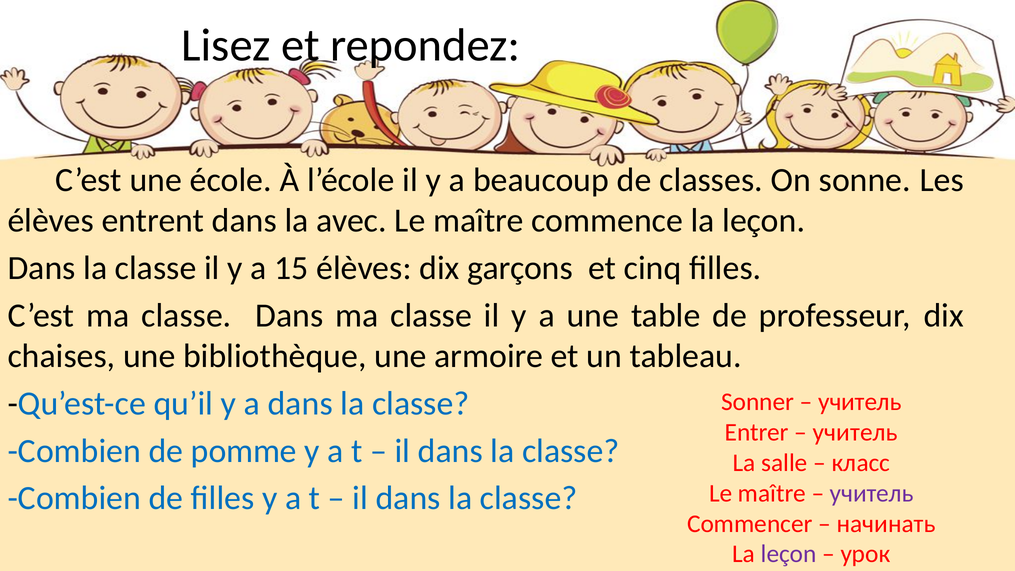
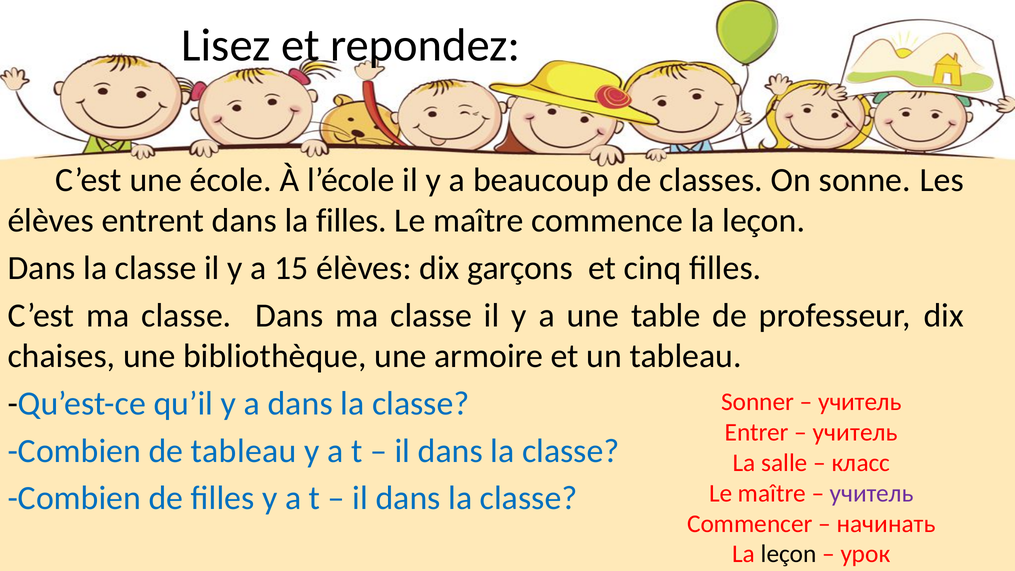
la avec: avec -> filles
de pomme: pomme -> tableau
leçon at (789, 554) colour: purple -> black
